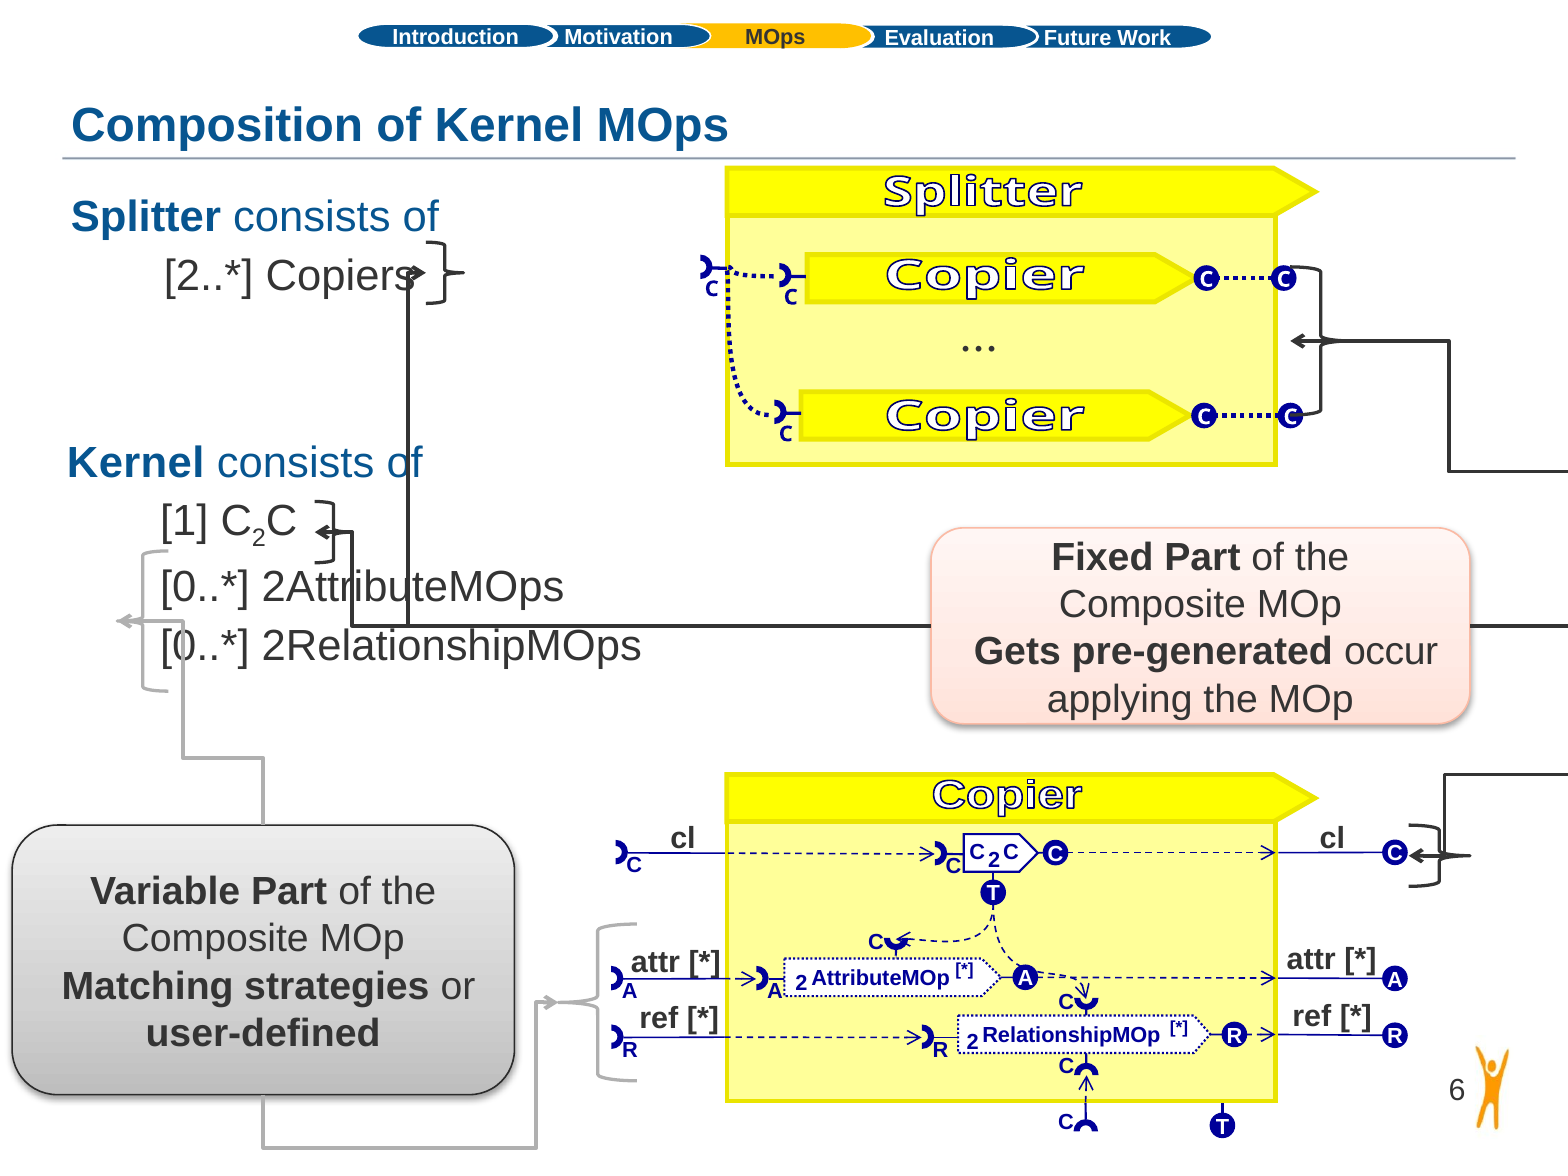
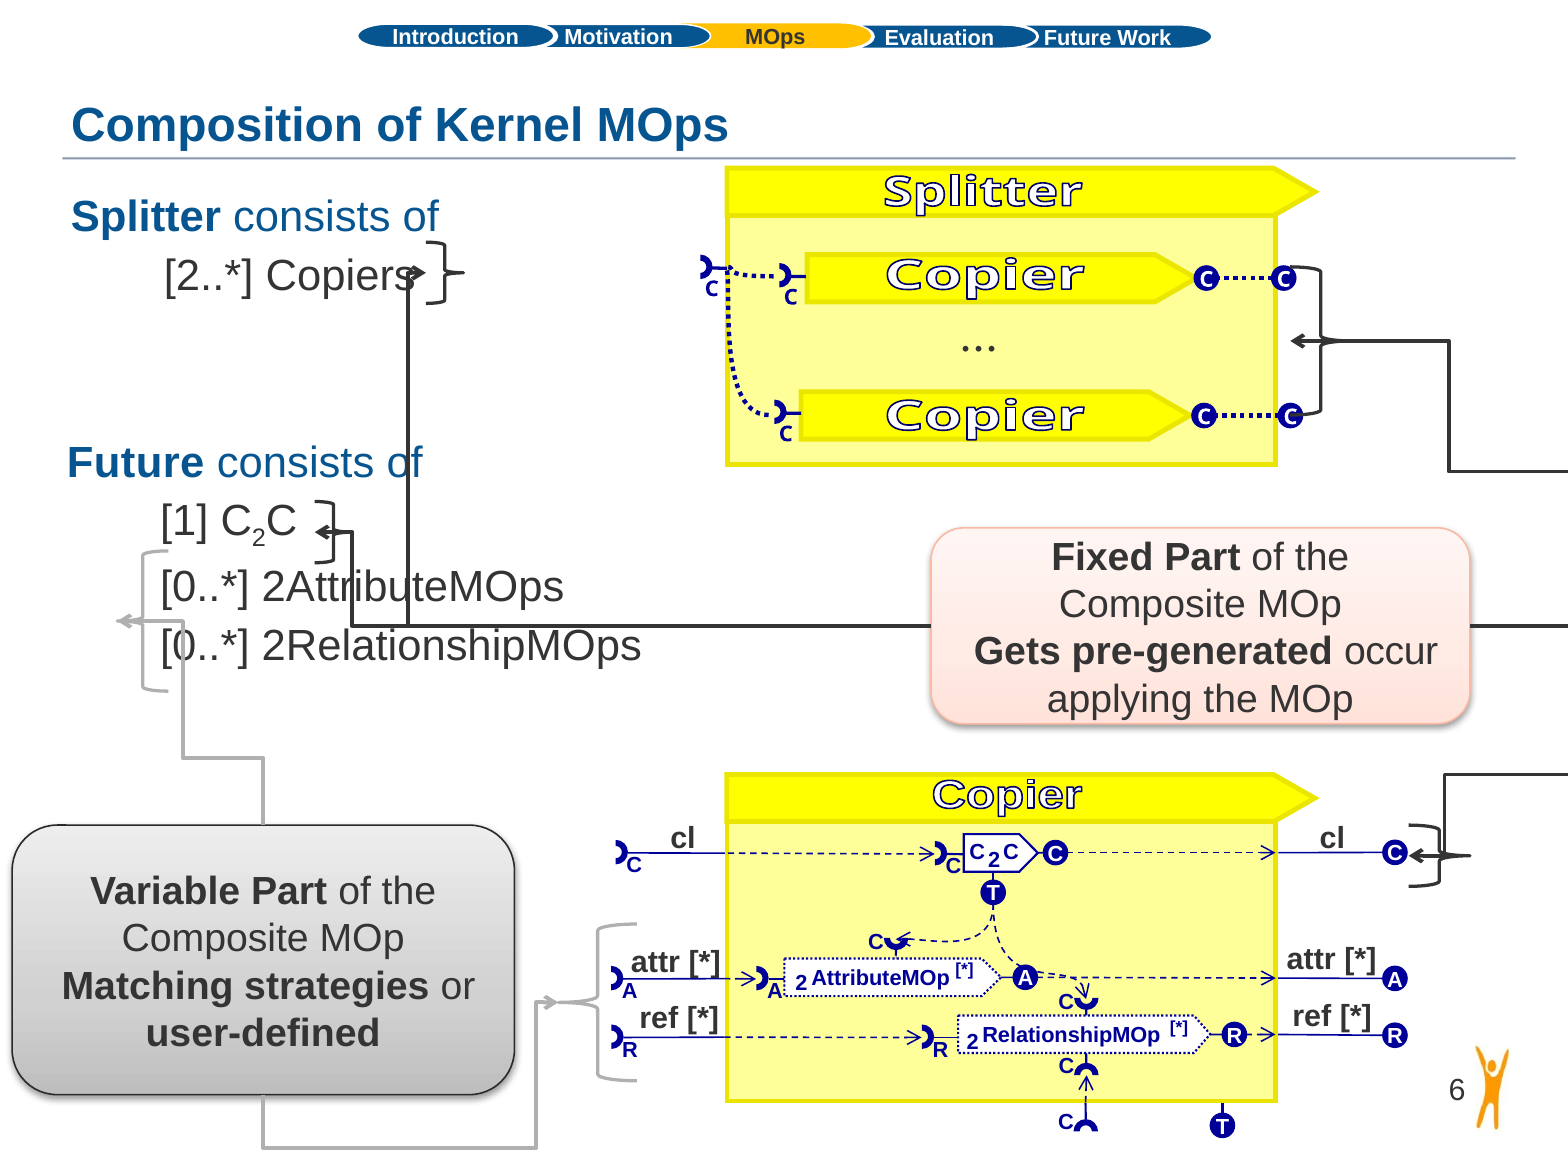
Kernel at (136, 463): Kernel -> Future
